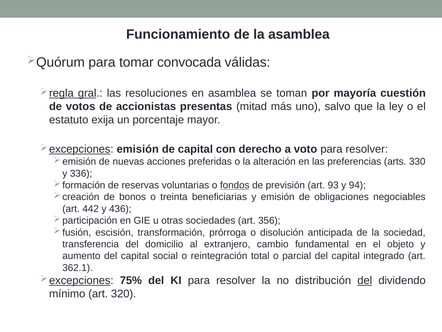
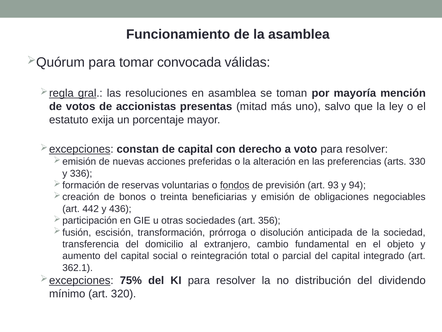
cuestión: cuestión -> mención
emisión at (138, 149): emisión -> constan
del at (365, 280) underline: present -> none
